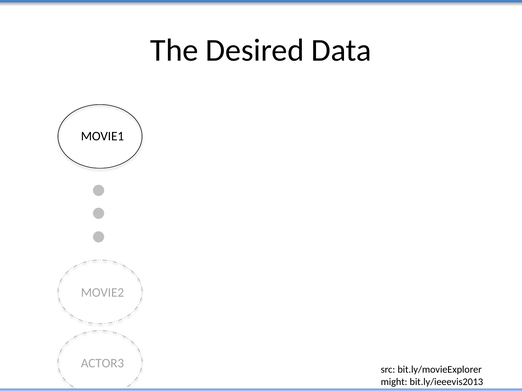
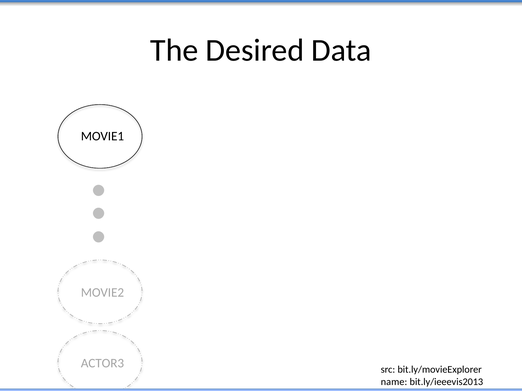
might: might -> name
